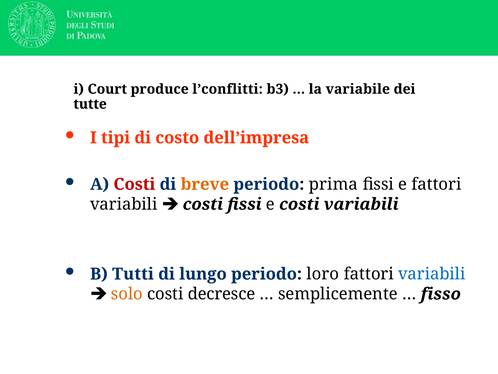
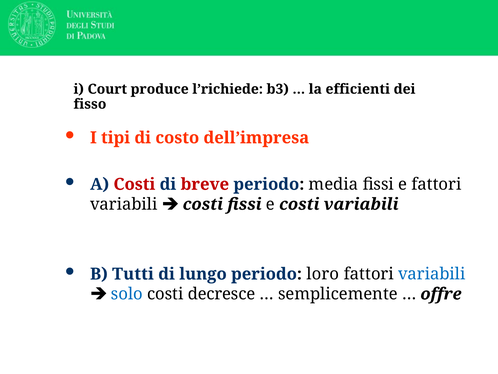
l’conflitti: l’conflitti -> l’richiede
variabile: variabile -> efficienti
tutte: tutte -> fisso
breve colour: orange -> red
prima: prima -> media
solo colour: orange -> blue
fisso: fisso -> offre
